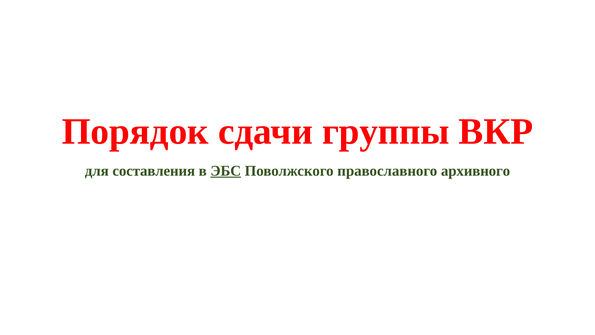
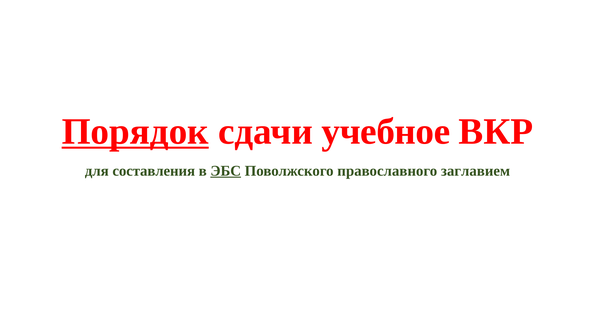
Порядок underline: none -> present
группы: группы -> учебное
архивного: архивного -> заглавием
